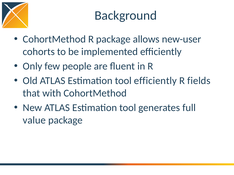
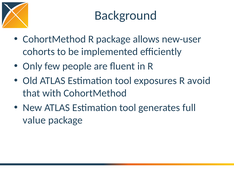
tool efficiently: efficiently -> exposures
fields: fields -> avoid
